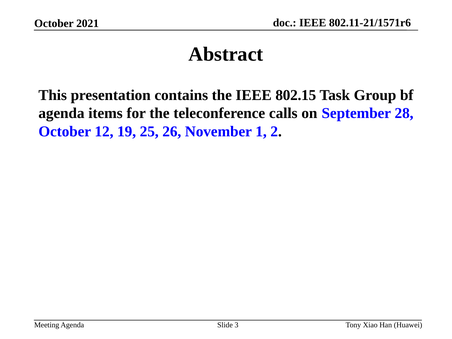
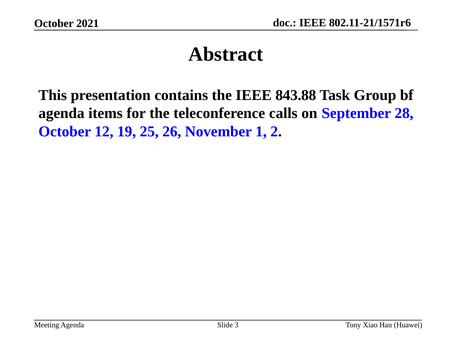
802.15: 802.15 -> 843.88
